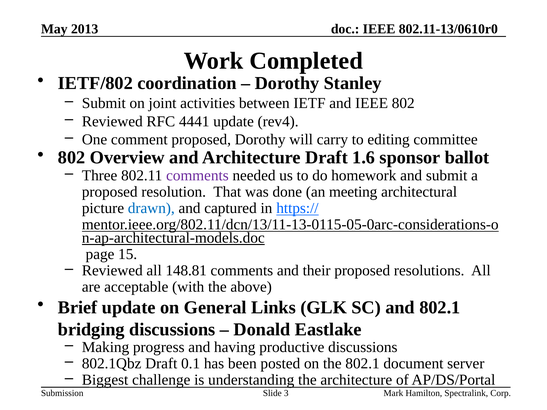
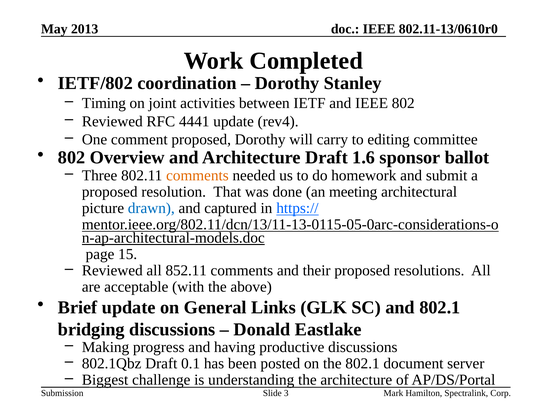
Submit at (104, 103): Submit -> Timing
comments at (197, 176) colour: purple -> orange
148.81: 148.81 -> 852.11
